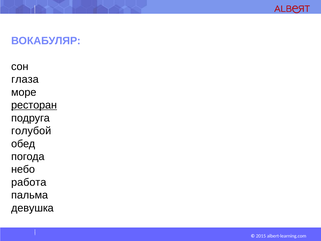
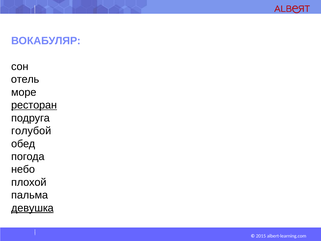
глаза: глаза -> отель
работа: работа -> плохой
девушка underline: none -> present
